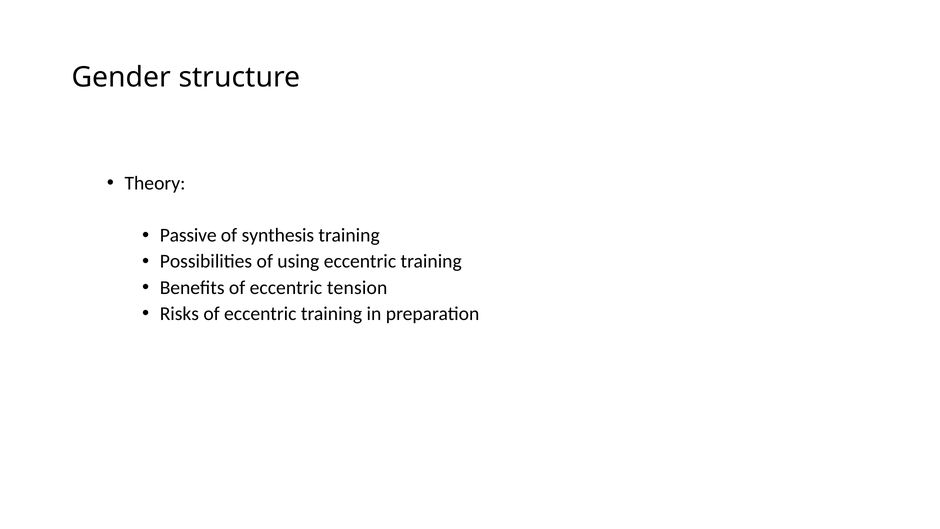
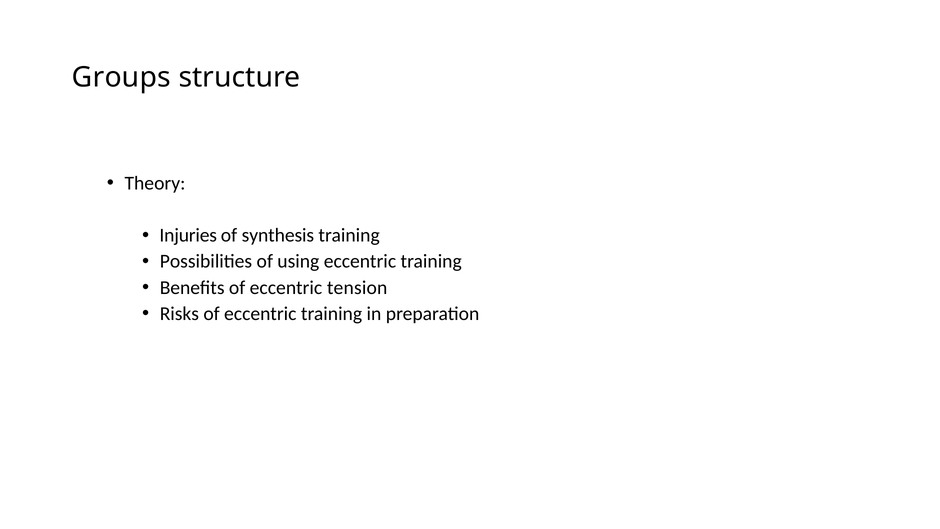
Gender: Gender -> Groups
Passive: Passive -> Injuries
